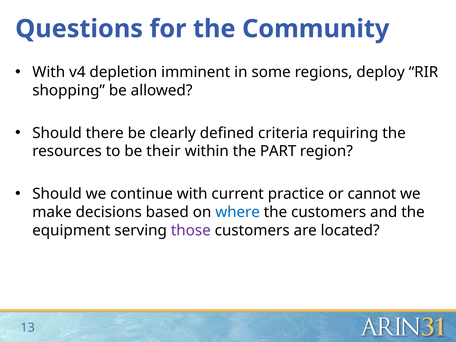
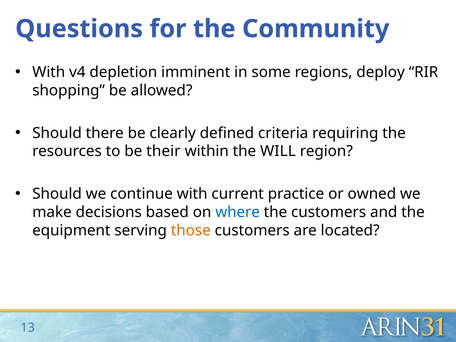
PART: PART -> WILL
cannot: cannot -> owned
those colour: purple -> orange
